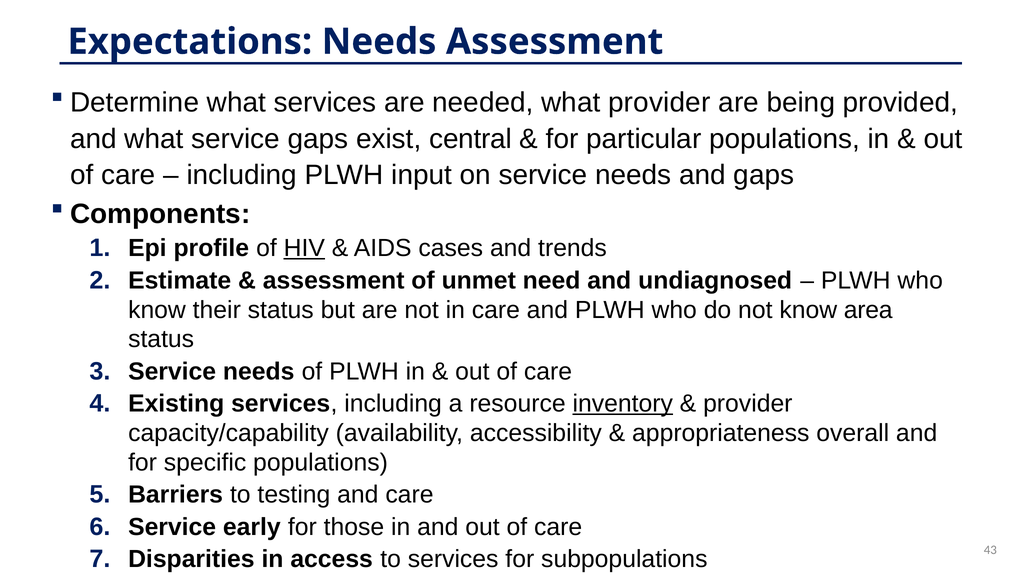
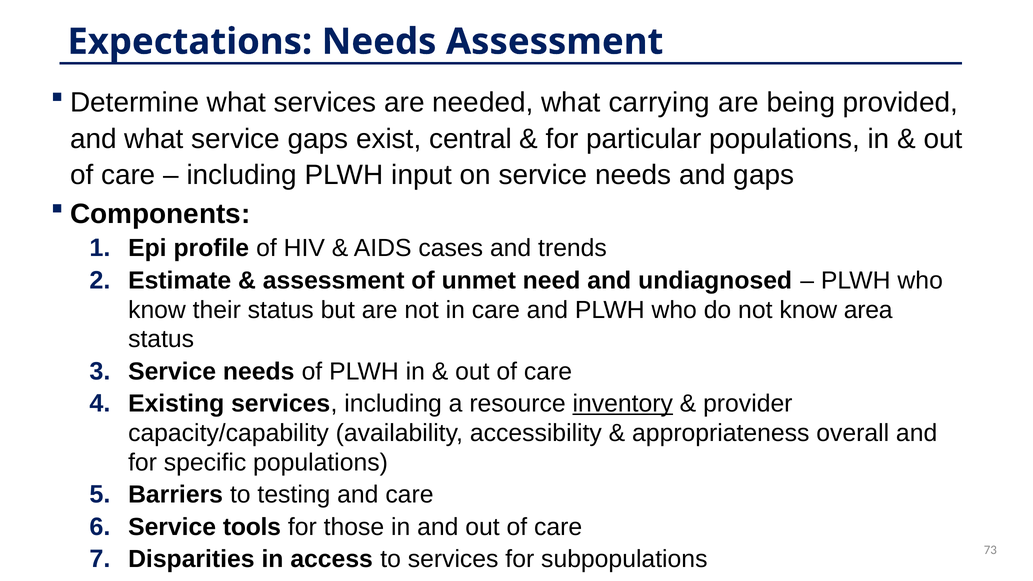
what provider: provider -> carrying
HIV underline: present -> none
early: early -> tools
43: 43 -> 73
